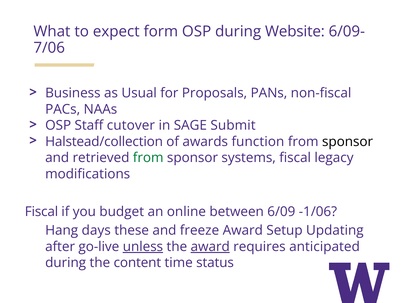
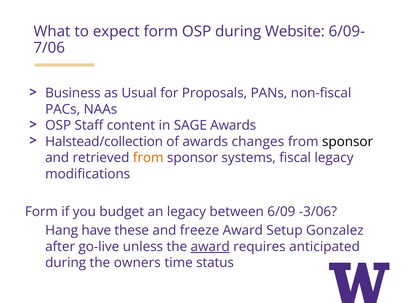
cutover: cutover -> content
SAGE Submit: Submit -> Awards
function: function -> changes
from at (148, 158) colour: green -> orange
Fiscal at (42, 212): Fiscal -> Form
an online: online -> legacy
-1/06: -1/06 -> -3/06
days: days -> have
Updating: Updating -> Gonzalez
unless underline: present -> none
content: content -> owners
